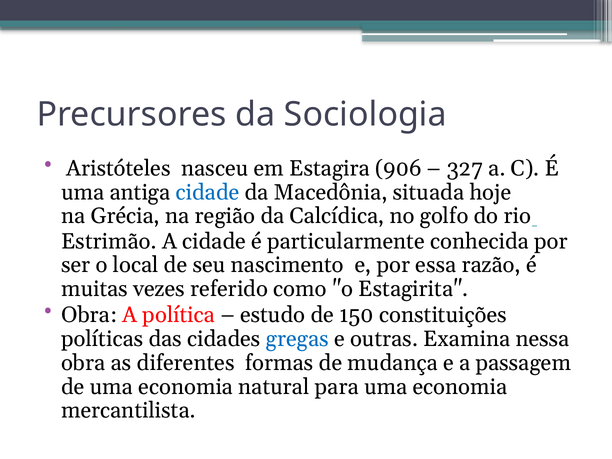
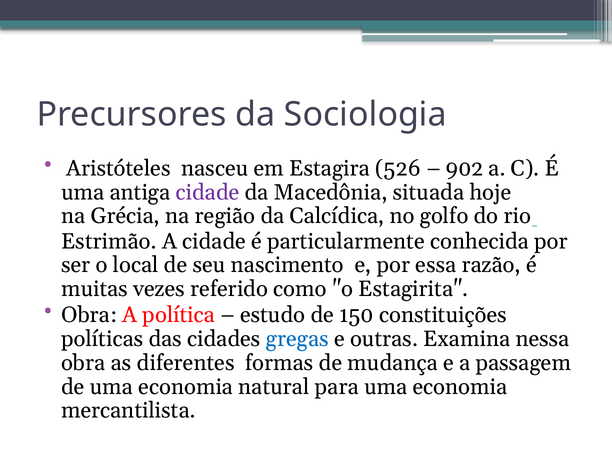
906: 906 -> 526
327: 327 -> 902
cidade at (208, 192) colour: blue -> purple
